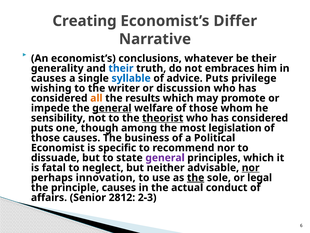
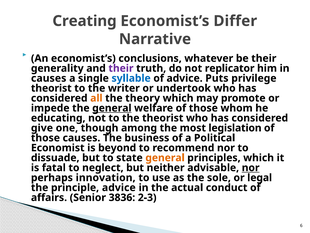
their at (121, 68) colour: blue -> purple
embraces: embraces -> replicator
wishing at (51, 88): wishing -> theorist
discussion: discussion -> undertook
results: results -> theory
sensibility: sensibility -> educating
theorist at (163, 118) underline: present -> none
puts at (42, 128): puts -> give
specific: specific -> beyond
general at (165, 157) colour: purple -> orange
the at (196, 177) underline: present -> none
principle causes: causes -> advice
2812: 2812 -> 3836
